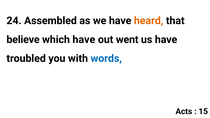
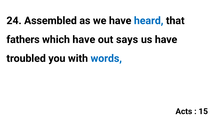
heard colour: orange -> blue
believe: believe -> fathers
went: went -> says
